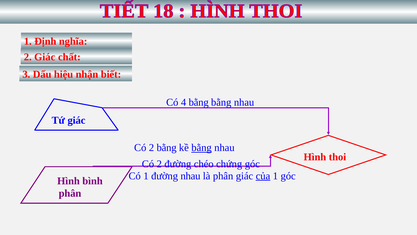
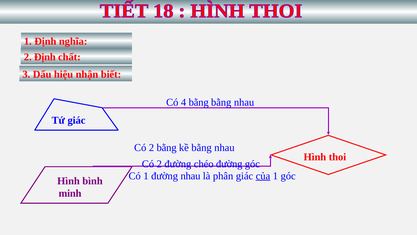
2 Giác: Giác -> Định
bằng at (202, 147) underline: present -> none
chéo chứng: chứng -> đường
phân at (70, 193): phân -> minh
